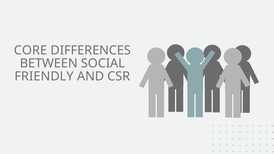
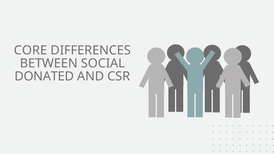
FRIENDLY: FRIENDLY -> DONATED
